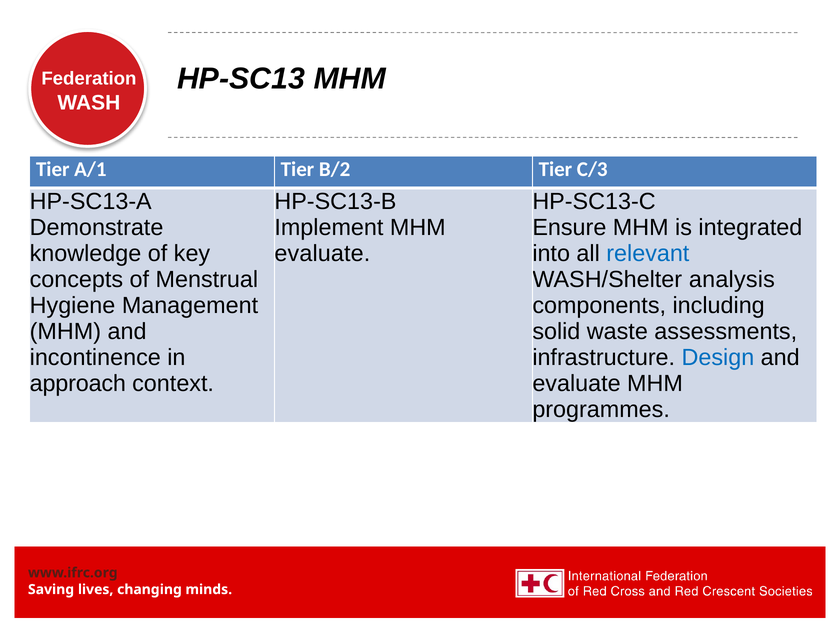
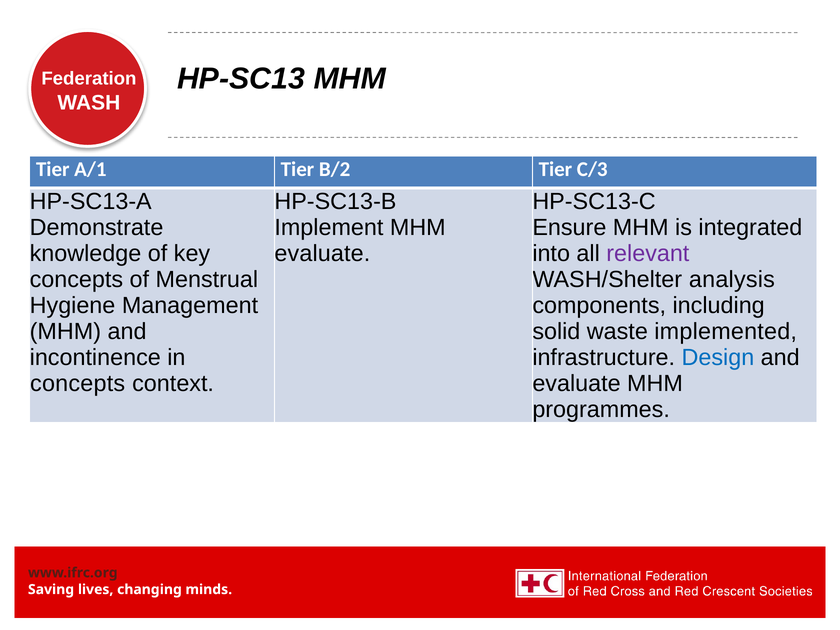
relevant colour: blue -> purple
assessments: assessments -> implemented
approach at (78, 384): approach -> concepts
